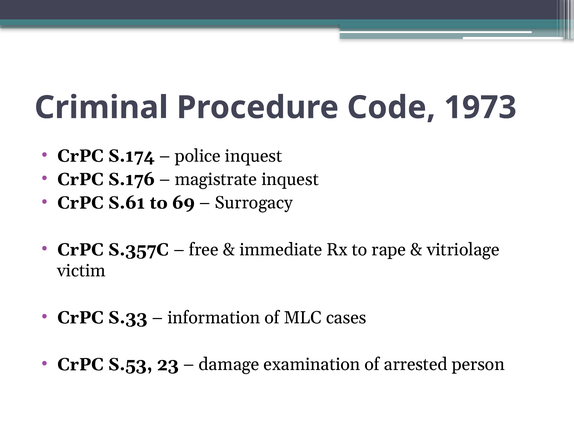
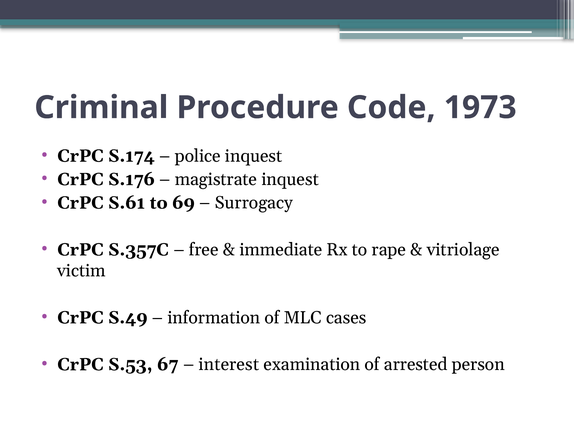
S.33: S.33 -> S.49
23: 23 -> 67
damage: damage -> interest
